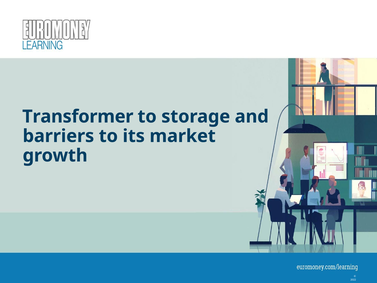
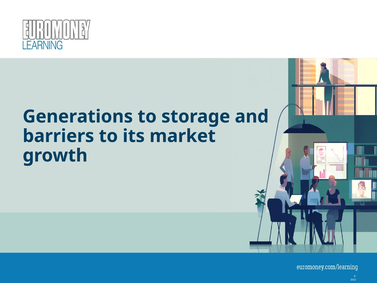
Transformer: Transformer -> Generations
